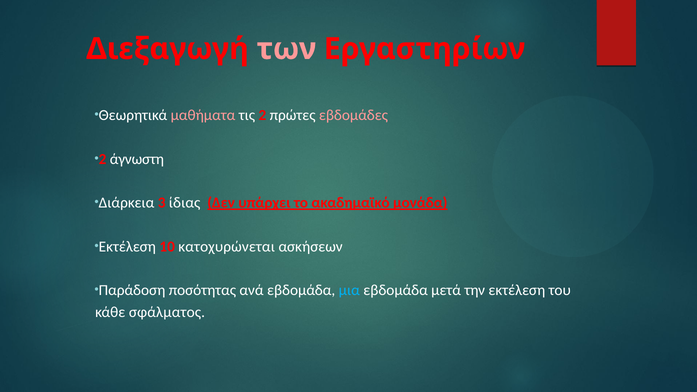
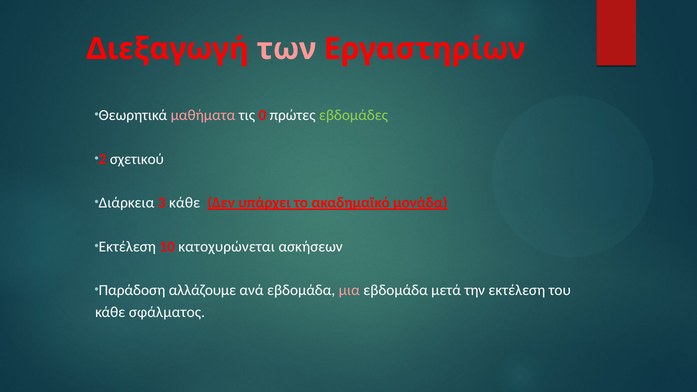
2: 2 -> 0
εβδομάδες colour: pink -> light green
άγνωστη: άγνωστη -> σχετικού
3 ίδιας: ίδιας -> κάθε
ποσότητας: ποσότητας -> αλλάζουμε
μια colour: light blue -> pink
